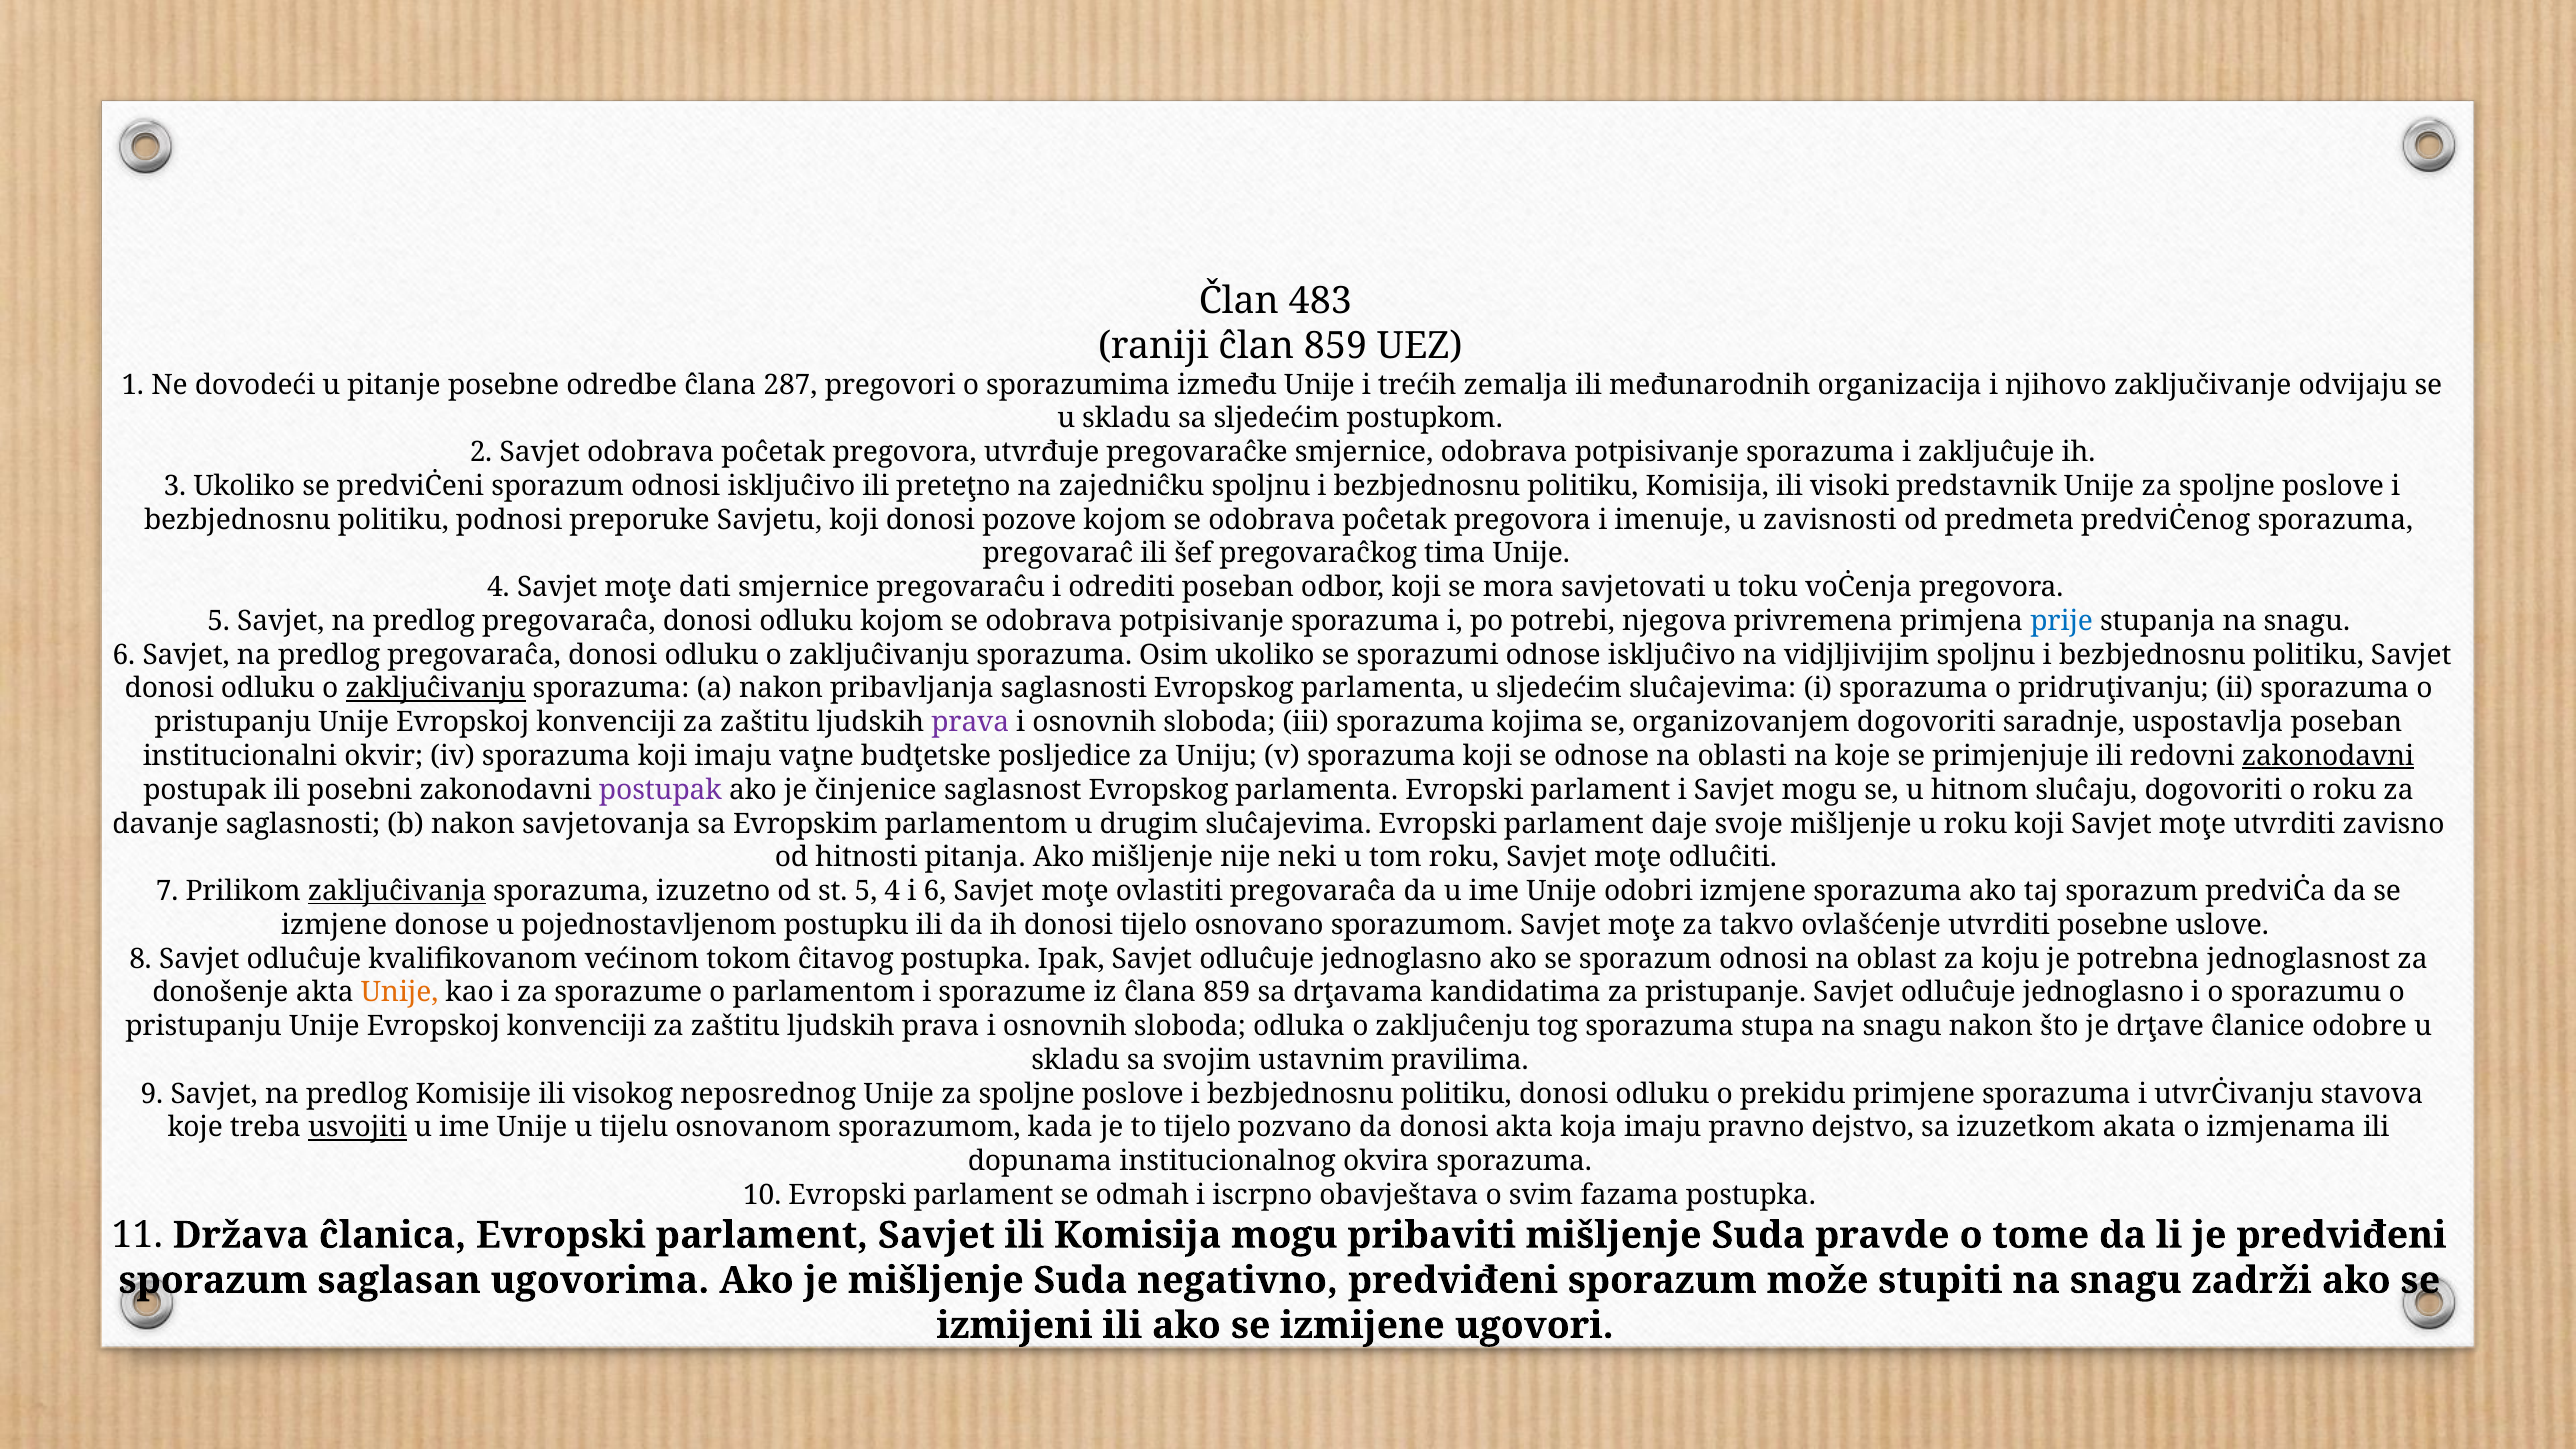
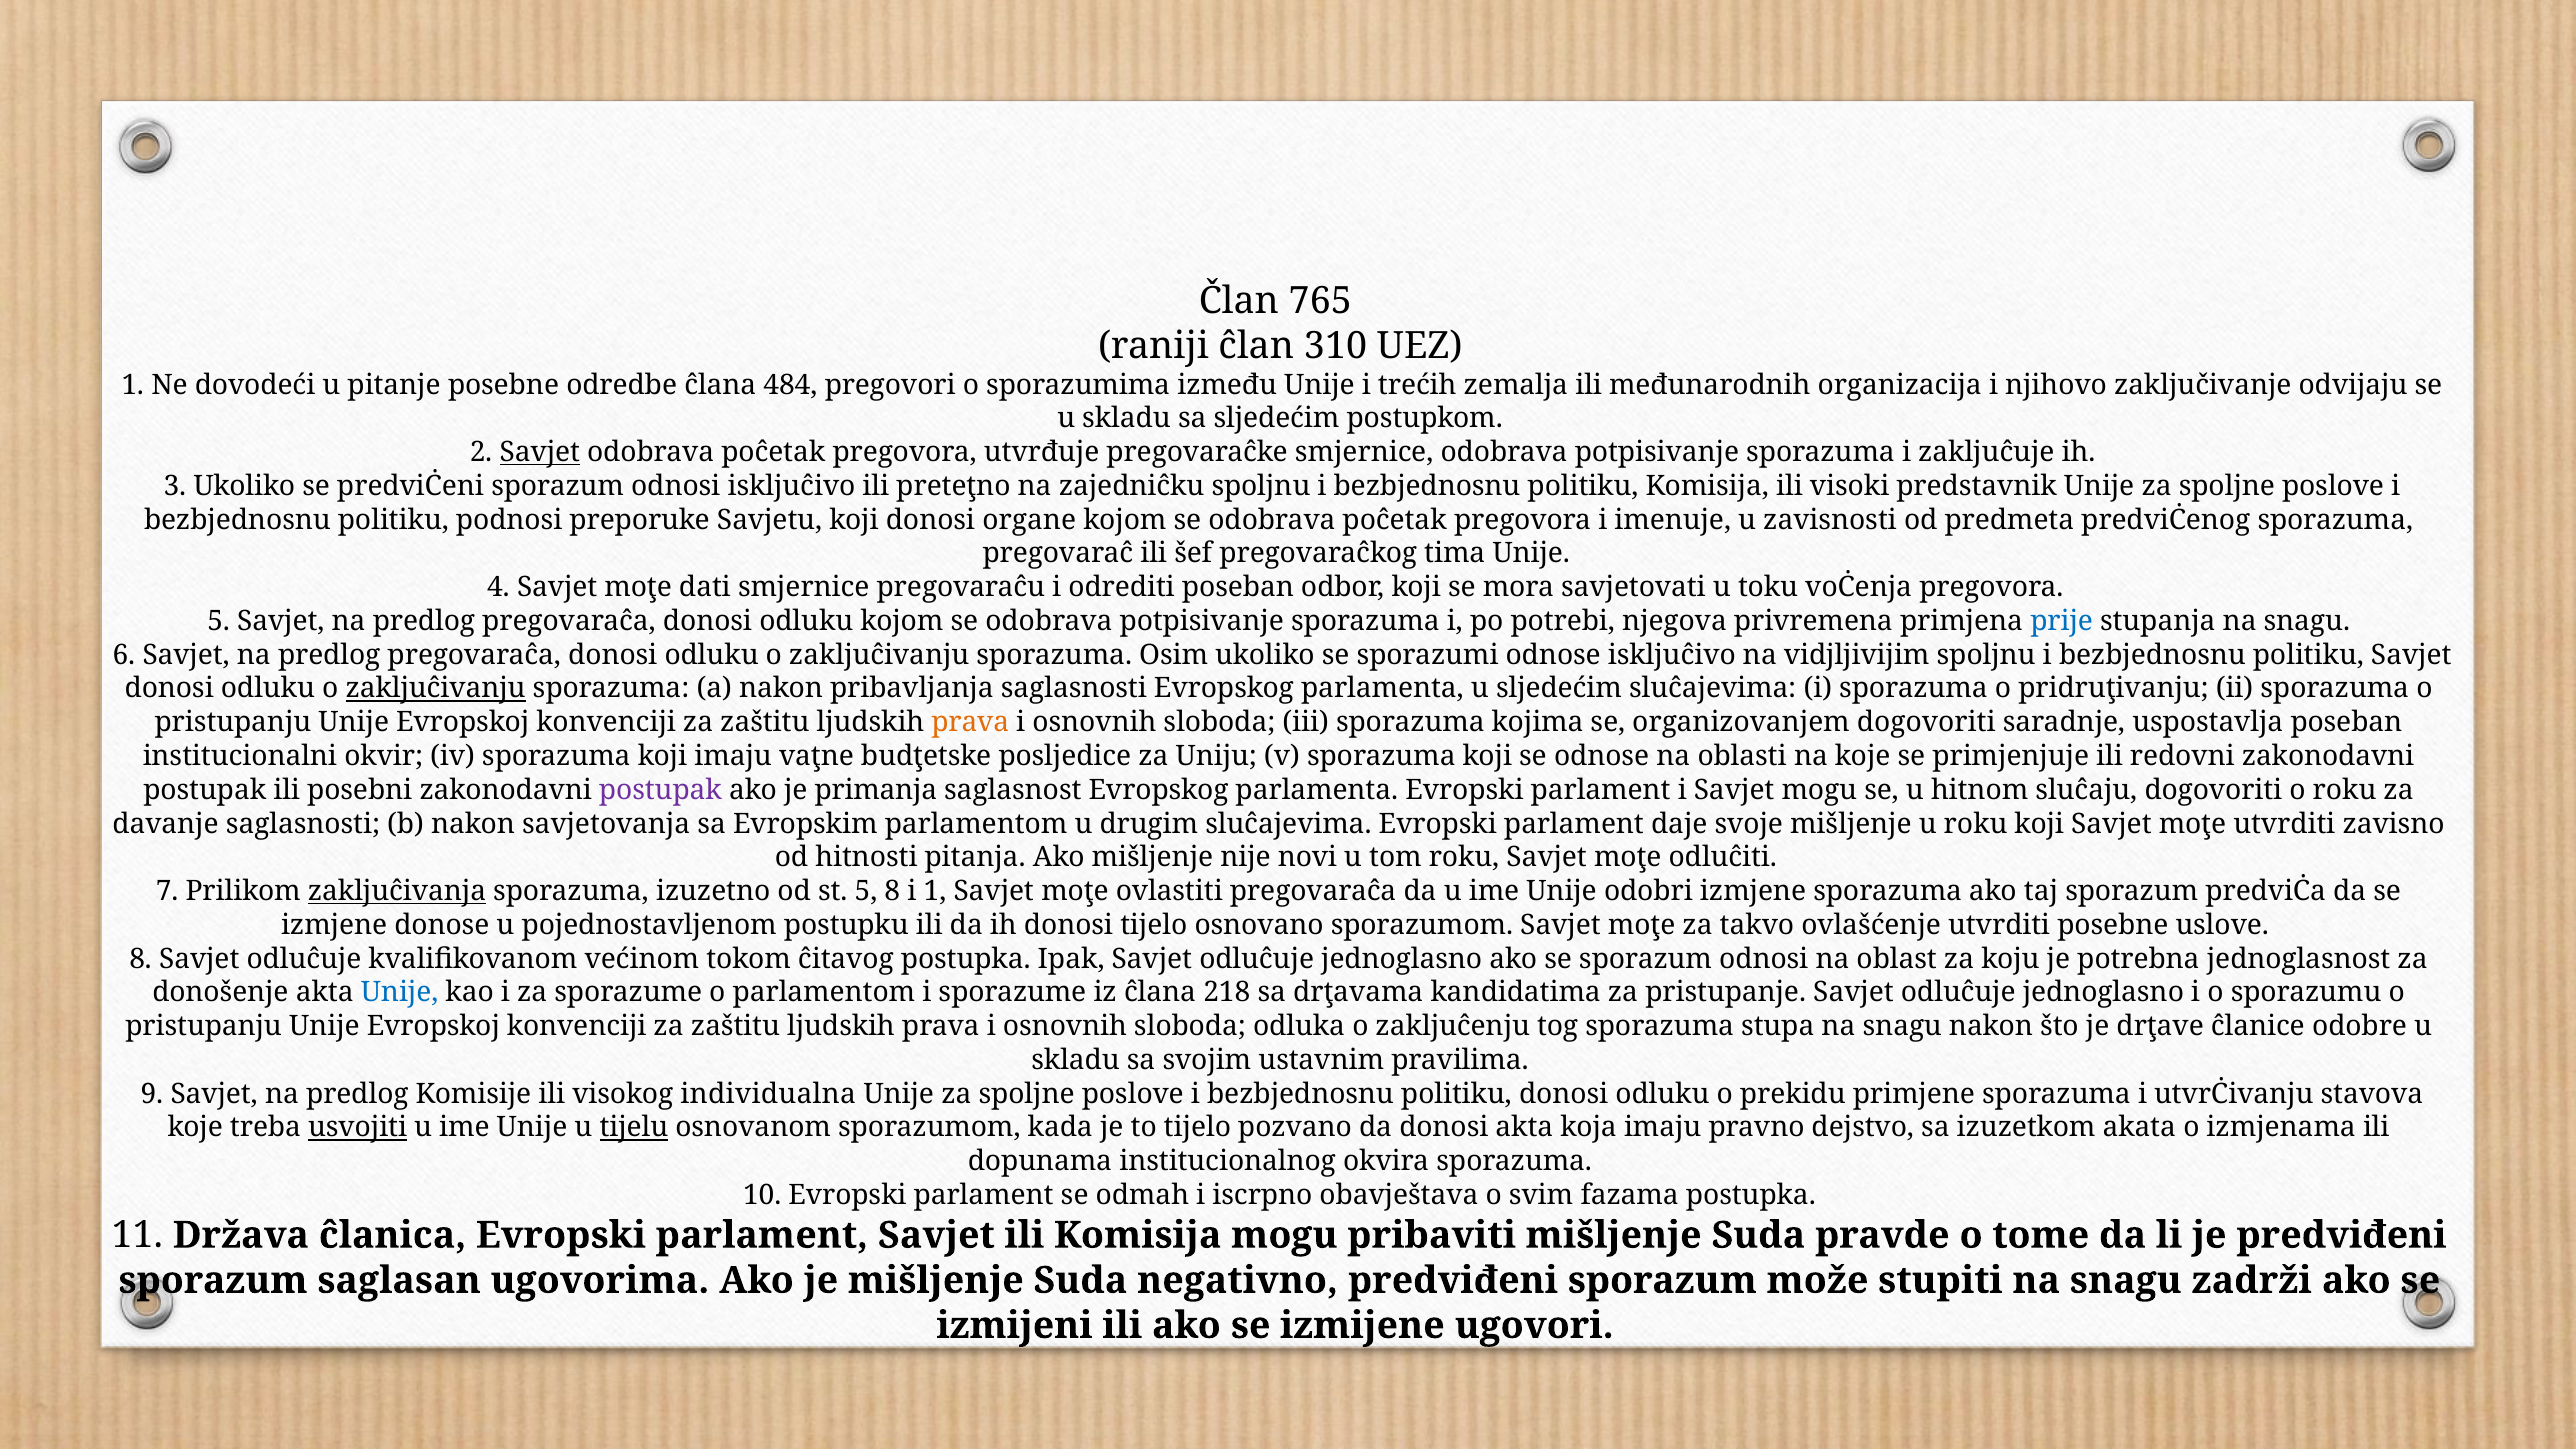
483: 483 -> 765
ĉlan 859: 859 -> 310
287: 287 -> 484
Savjet at (540, 452) underline: none -> present
pozove: pozove -> organe
prava at (970, 722) colour: purple -> orange
zakonodavni at (2328, 756) underline: present -> none
činjenice: činjenice -> primanja
neki: neki -> novi
5 4: 4 -> 8
i 6: 6 -> 1
Unije at (400, 993) colour: orange -> blue
ĉlana 859: 859 -> 218
neposrednog: neposrednog -> individualna
tijelu underline: none -> present
